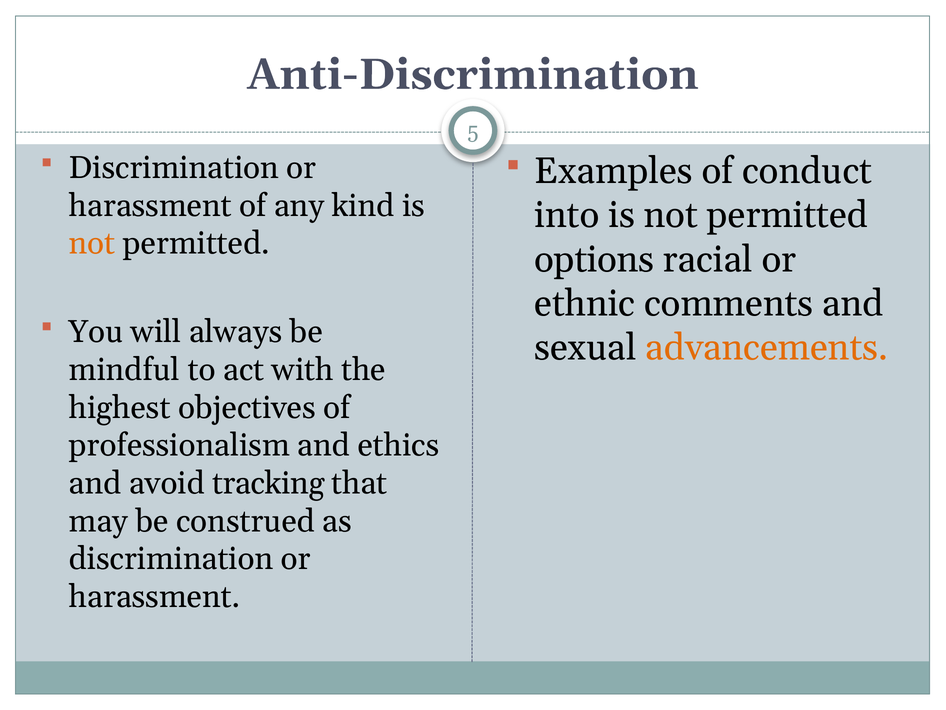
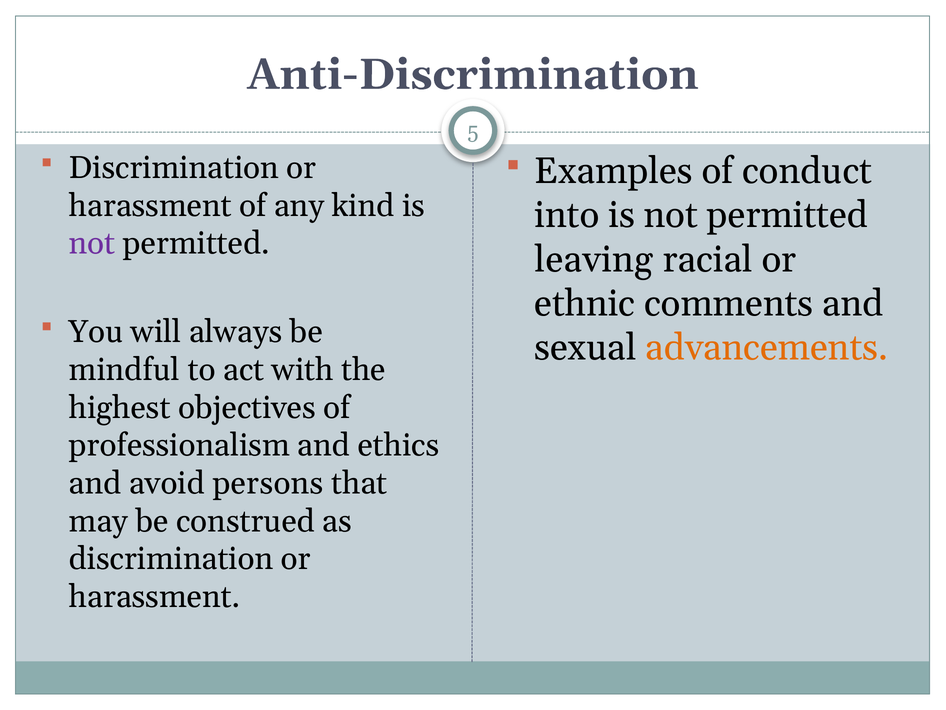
not at (92, 243) colour: orange -> purple
options: options -> leaving
tracking: tracking -> persons
